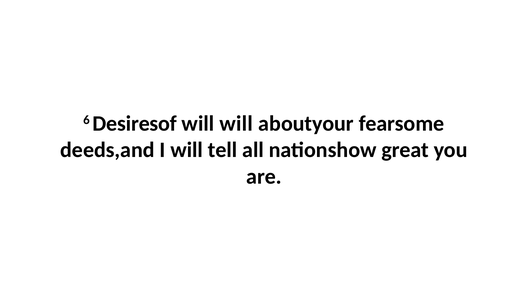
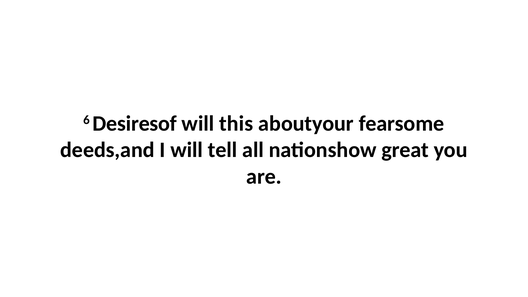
will will: will -> this
